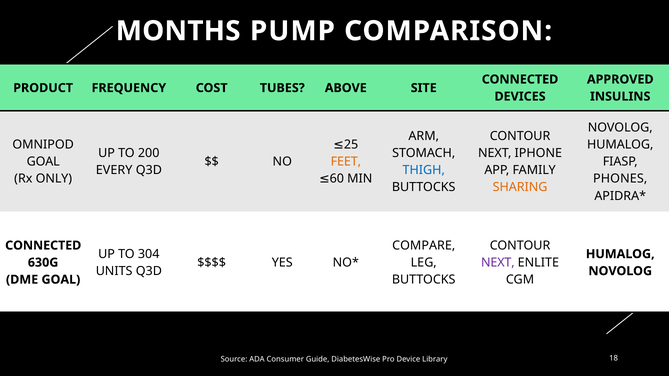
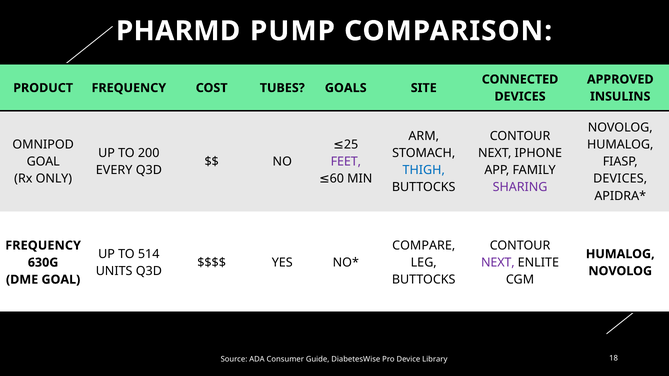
MONTHS: MONTHS -> PHARMD
ABOVE: ABOVE -> GOALS
FEET colour: orange -> purple
PHONES at (620, 179): PHONES -> DEVICES
SHARING colour: orange -> purple
CONNECTED at (43, 246): CONNECTED -> FREQUENCY
304: 304 -> 514
